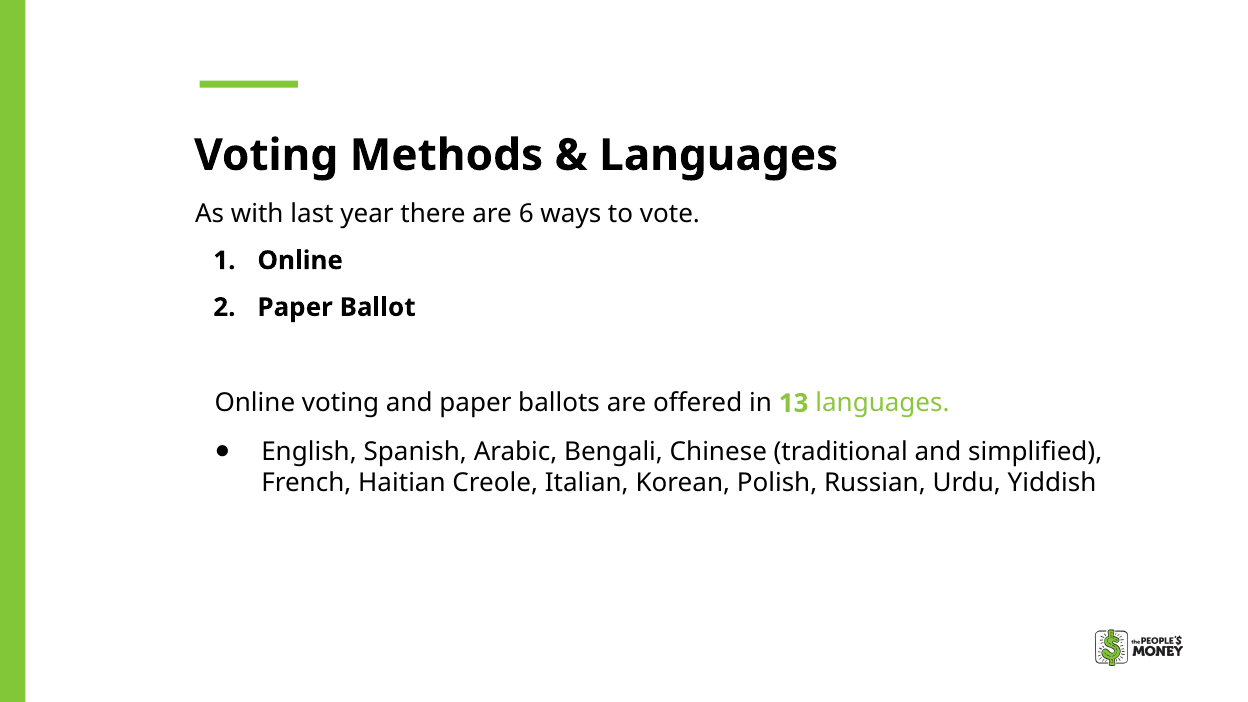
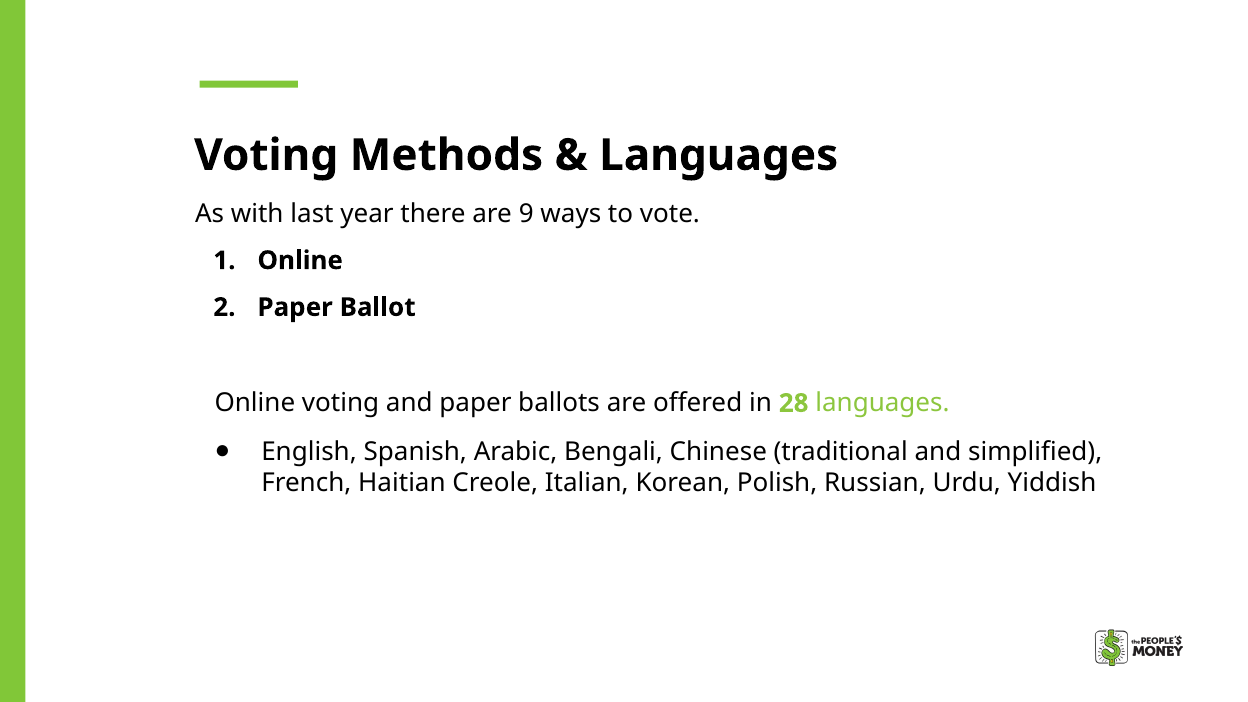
6: 6 -> 9
13: 13 -> 28
